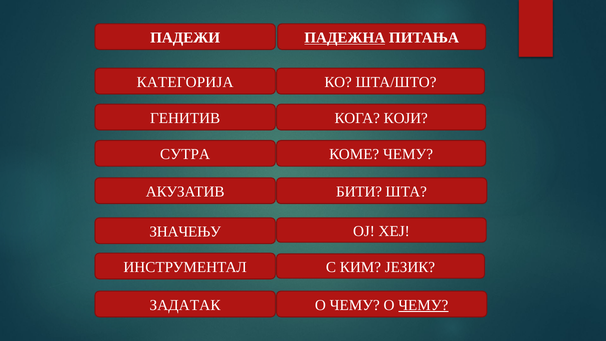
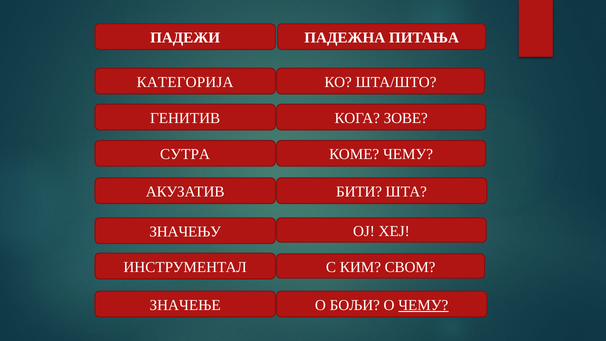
ПАДЕЖНА underline: present -> none
КОЈИ: КОЈИ -> ЗОВЕ
ЈЕЗИК: ЈЕЗИК -> СВОМ
ЗАДАТАК: ЗАДАТАК -> ЗНАЧЕЊЕ
ЧЕМУ at (355, 305): ЧЕМУ -> БОЉИ
